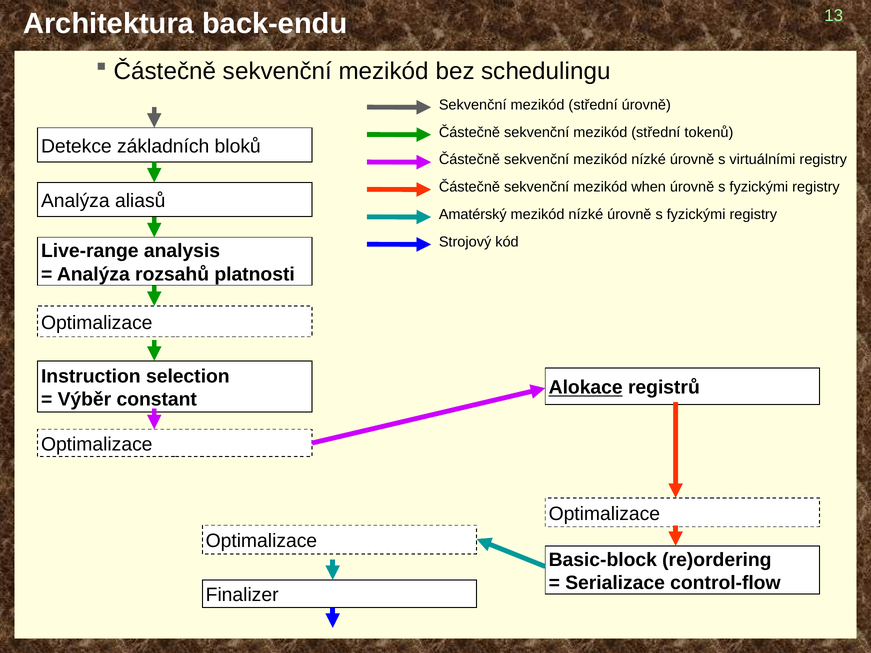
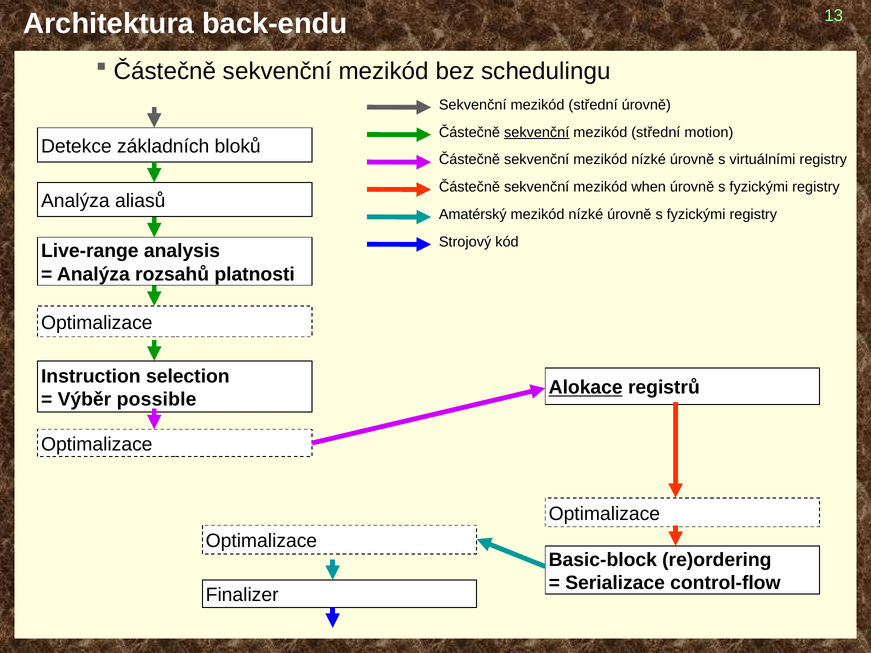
sekvenční at (537, 132) underline: none -> present
tokenů: tokenů -> motion
constant: constant -> possible
